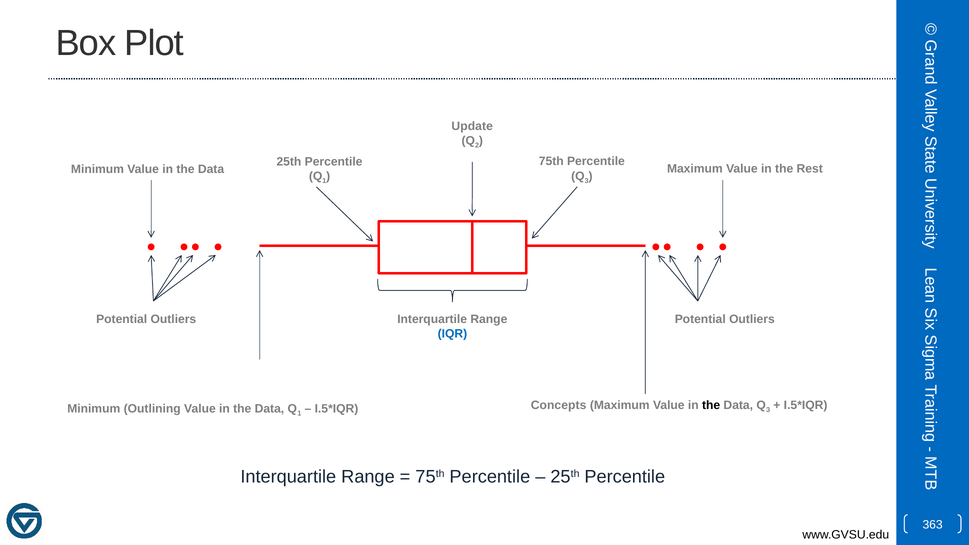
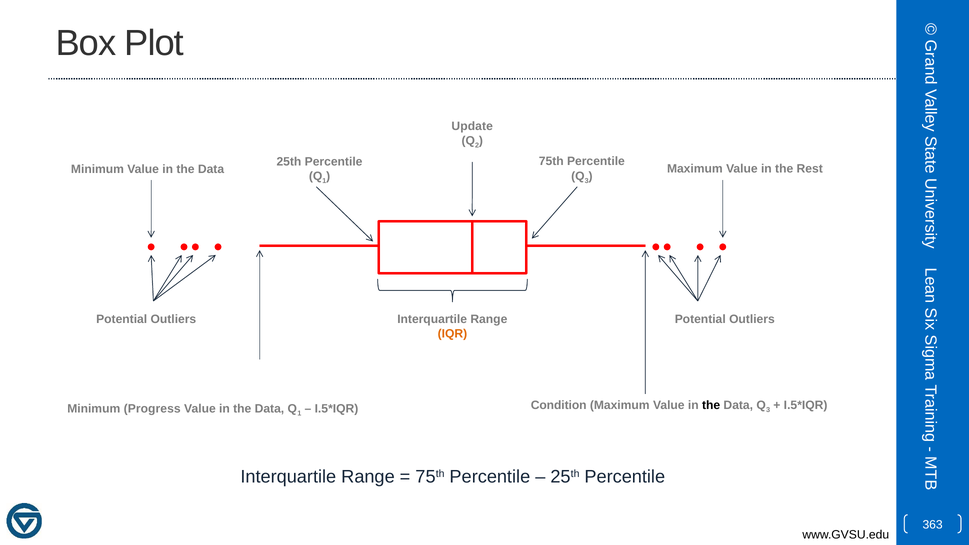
IQR colour: blue -> orange
Outlining: Outlining -> Progress
Concepts: Concepts -> Condition
